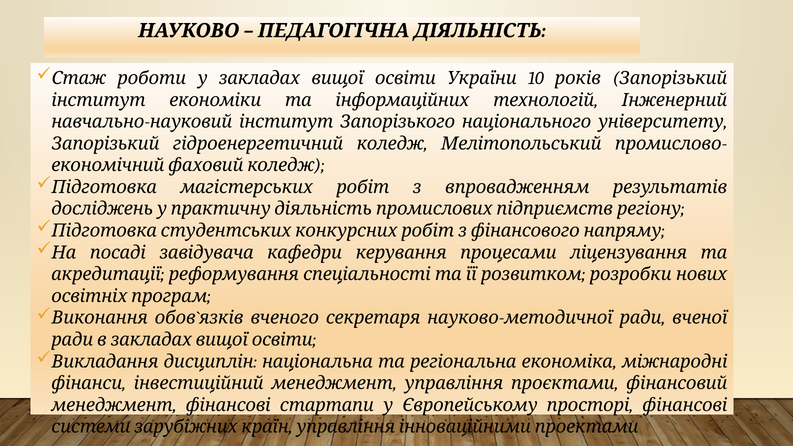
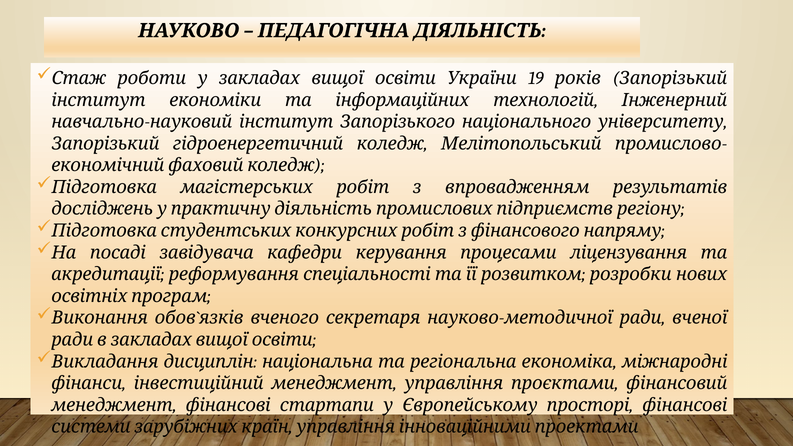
10: 10 -> 19
